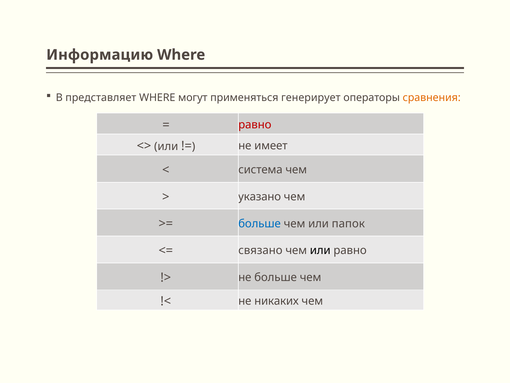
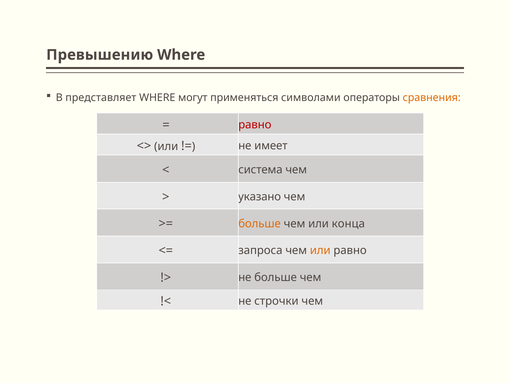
Информацию: Информацию -> Превышению
генерирует: генерирует -> символами
больше at (260, 223) colour: blue -> orange
папок: папок -> конца
связано: связано -> запроса
или at (320, 250) colour: black -> orange
никаких: никаких -> строчки
